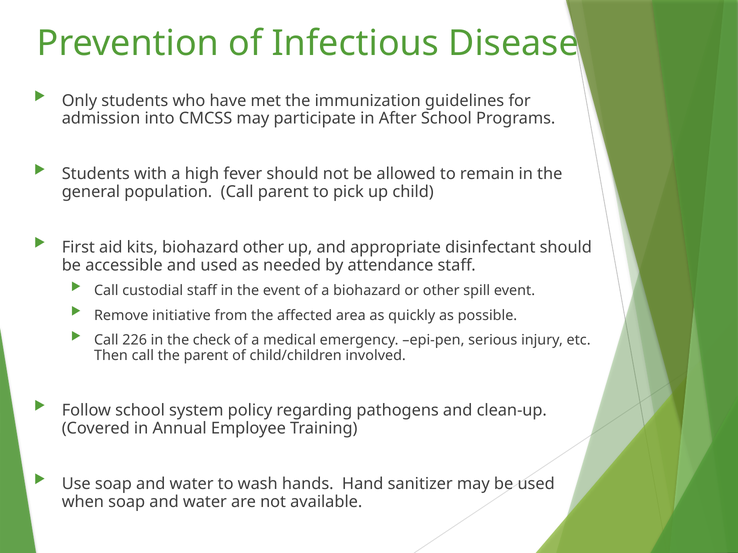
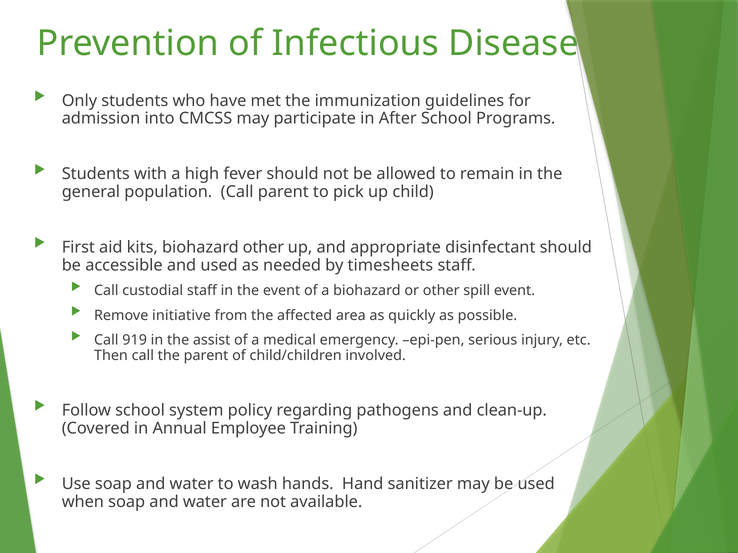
attendance: attendance -> timesheets
226: 226 -> 919
check: check -> assist
